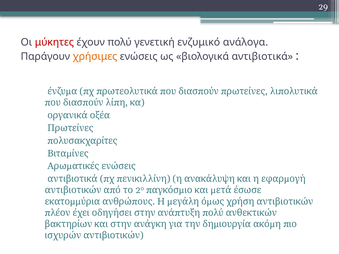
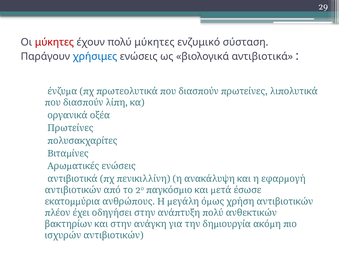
πολύ γενετική: γενετική -> μύκητες
ανάλογα: ανάλογα -> σύσταση
χρήσιμες colour: orange -> blue
